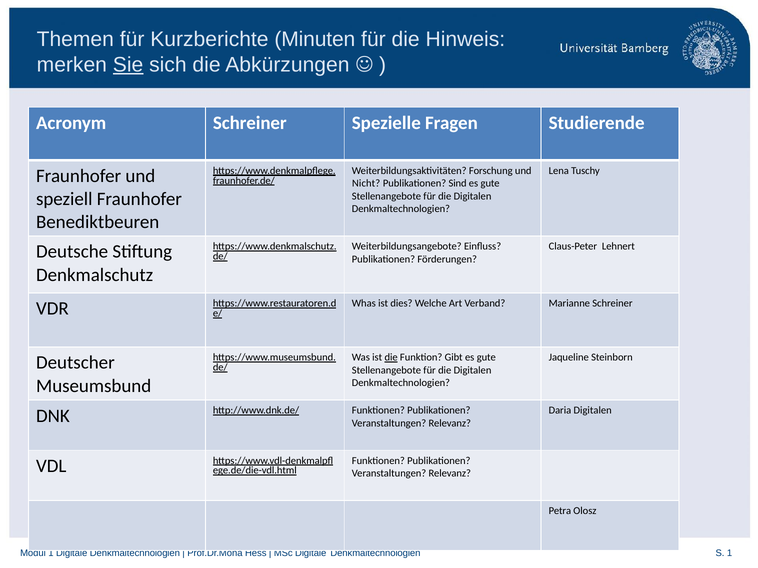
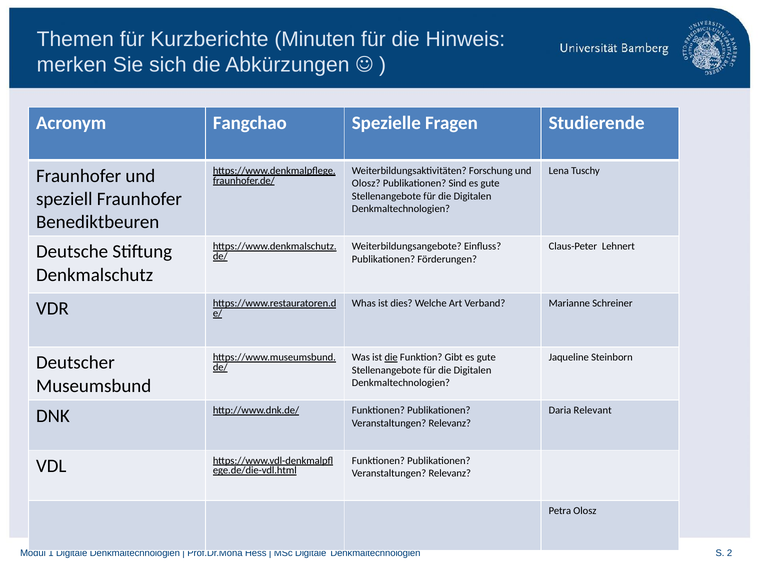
Sie underline: present -> none
Acronym Schreiner: Schreiner -> Fangchao
Nicht at (366, 184): Nicht -> Olosz
Daria Digitalen: Digitalen -> Relevant
S 1: 1 -> 2
